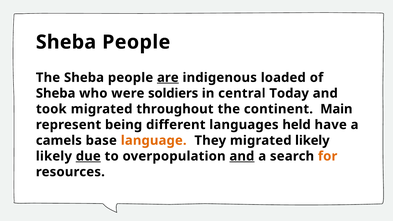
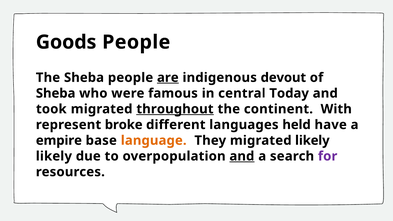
Sheba at (66, 42): Sheba -> Goods
loaded: loaded -> devout
soldiers: soldiers -> famous
throughout underline: none -> present
Main: Main -> With
being: being -> broke
camels: camels -> empire
due underline: present -> none
for colour: orange -> purple
